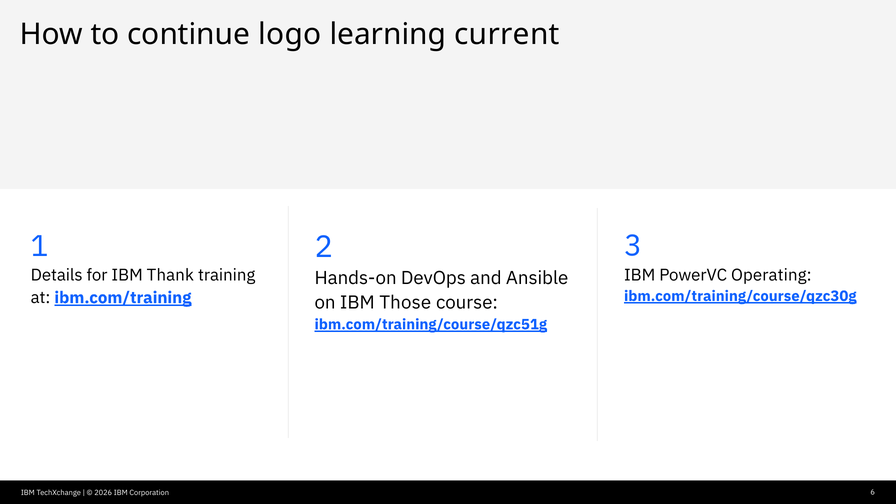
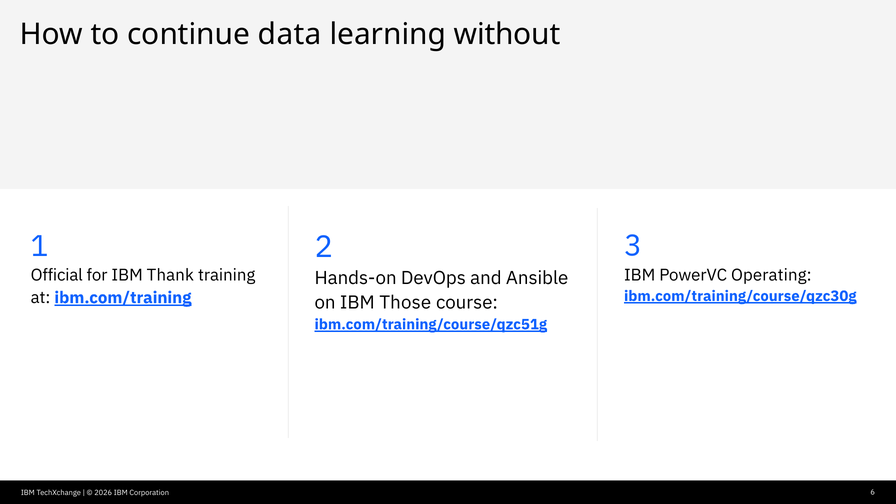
logo: logo -> data
current: current -> without
Details: Details -> Official
